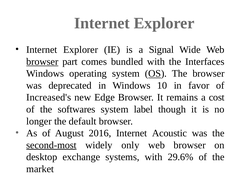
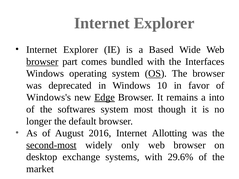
Signal: Signal -> Based
Increased's: Increased's -> Windows's
Edge underline: none -> present
cost: cost -> into
label: label -> most
Acoustic: Acoustic -> Allotting
